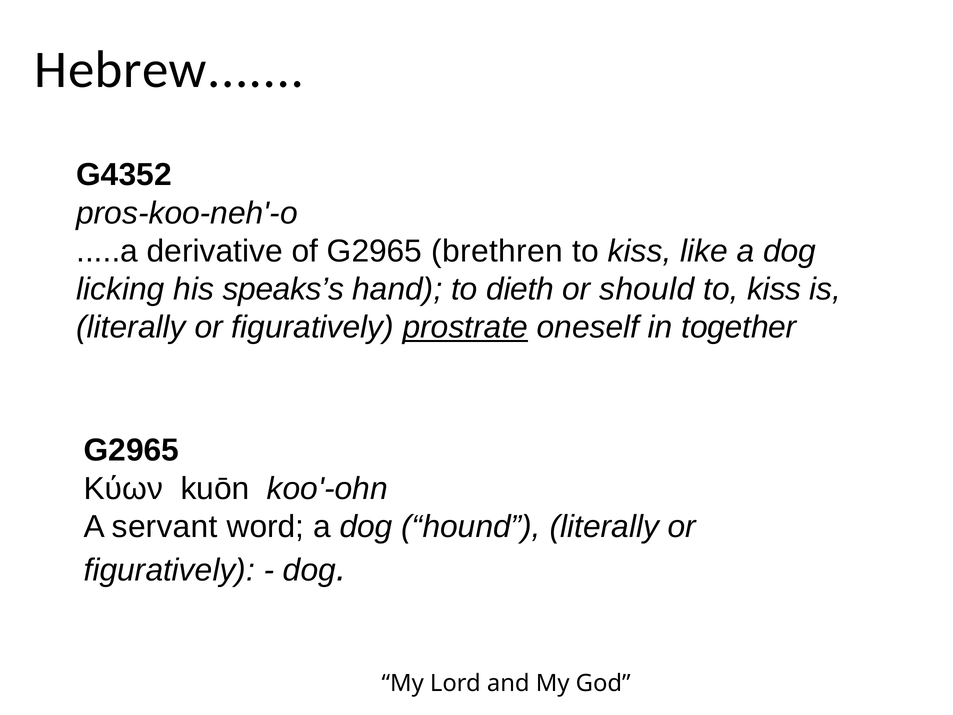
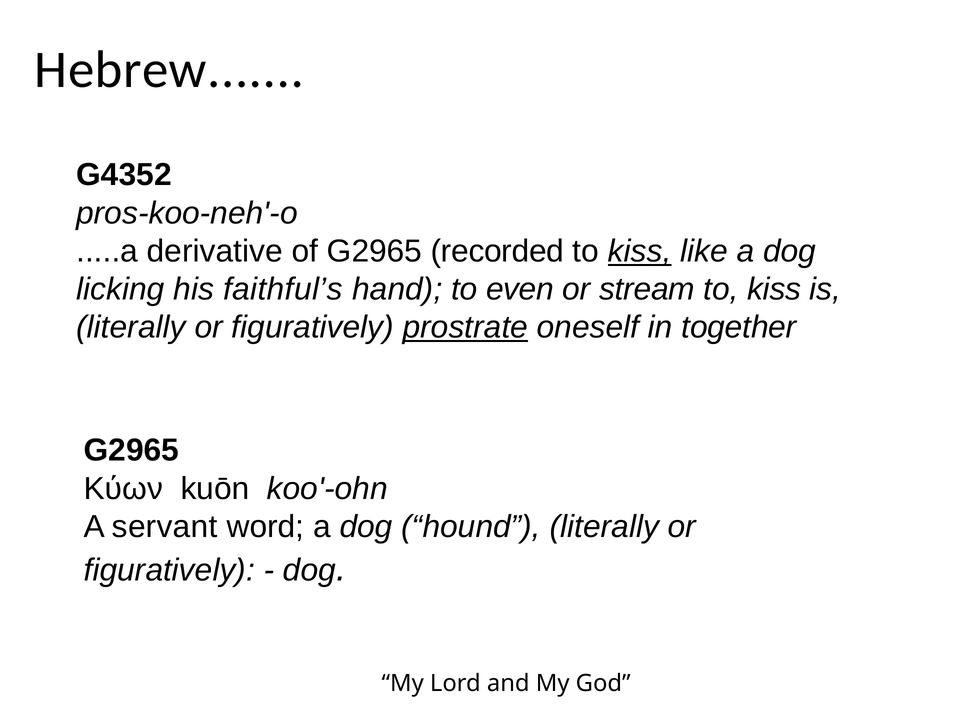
brethren: brethren -> recorded
kiss at (640, 251) underline: none -> present
speaks’s: speaks’s -> faithful’s
dieth: dieth -> even
should: should -> stream
